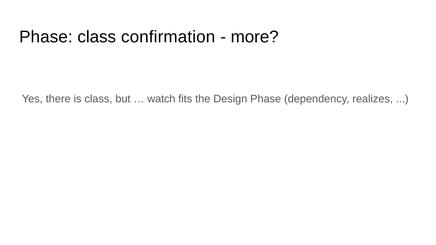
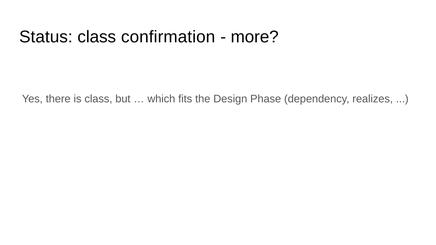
Phase at (46, 37): Phase -> Status
watch: watch -> which
